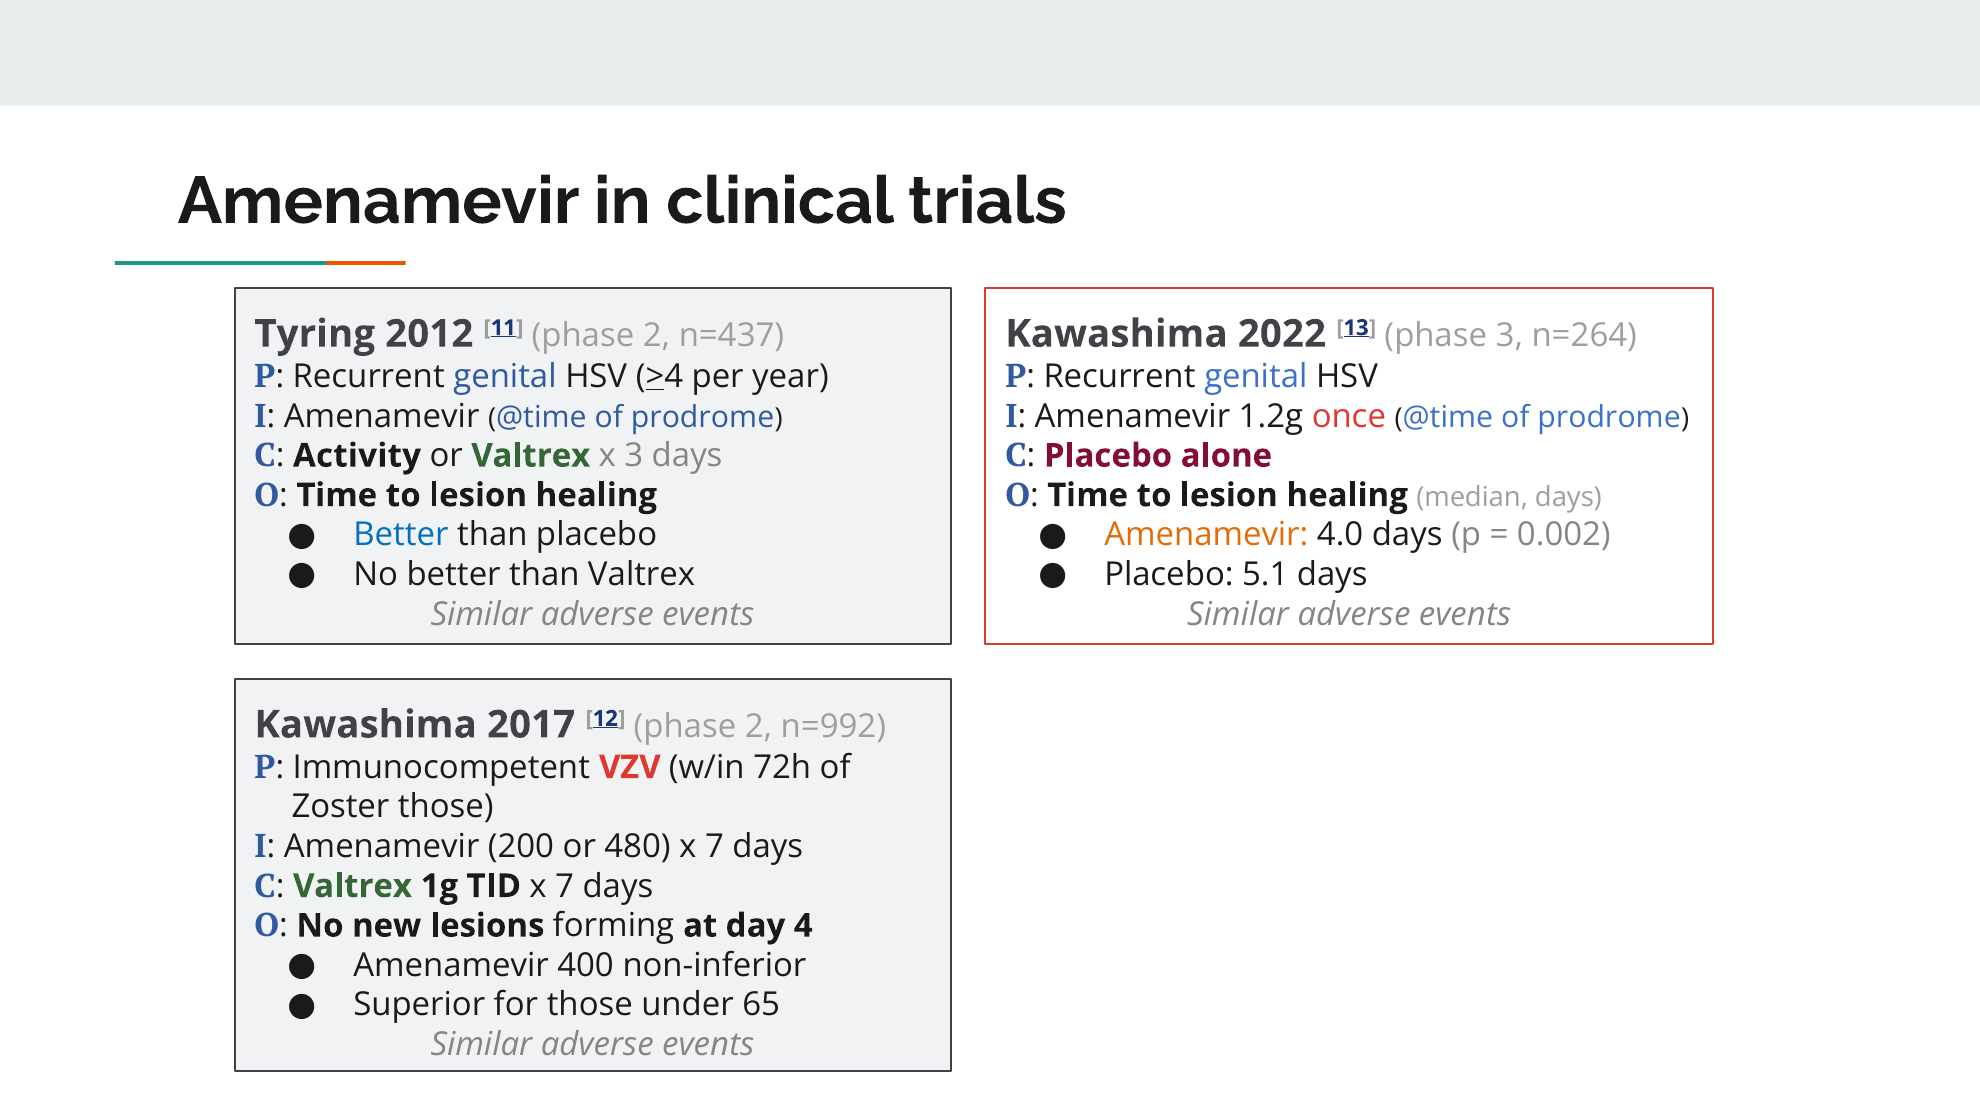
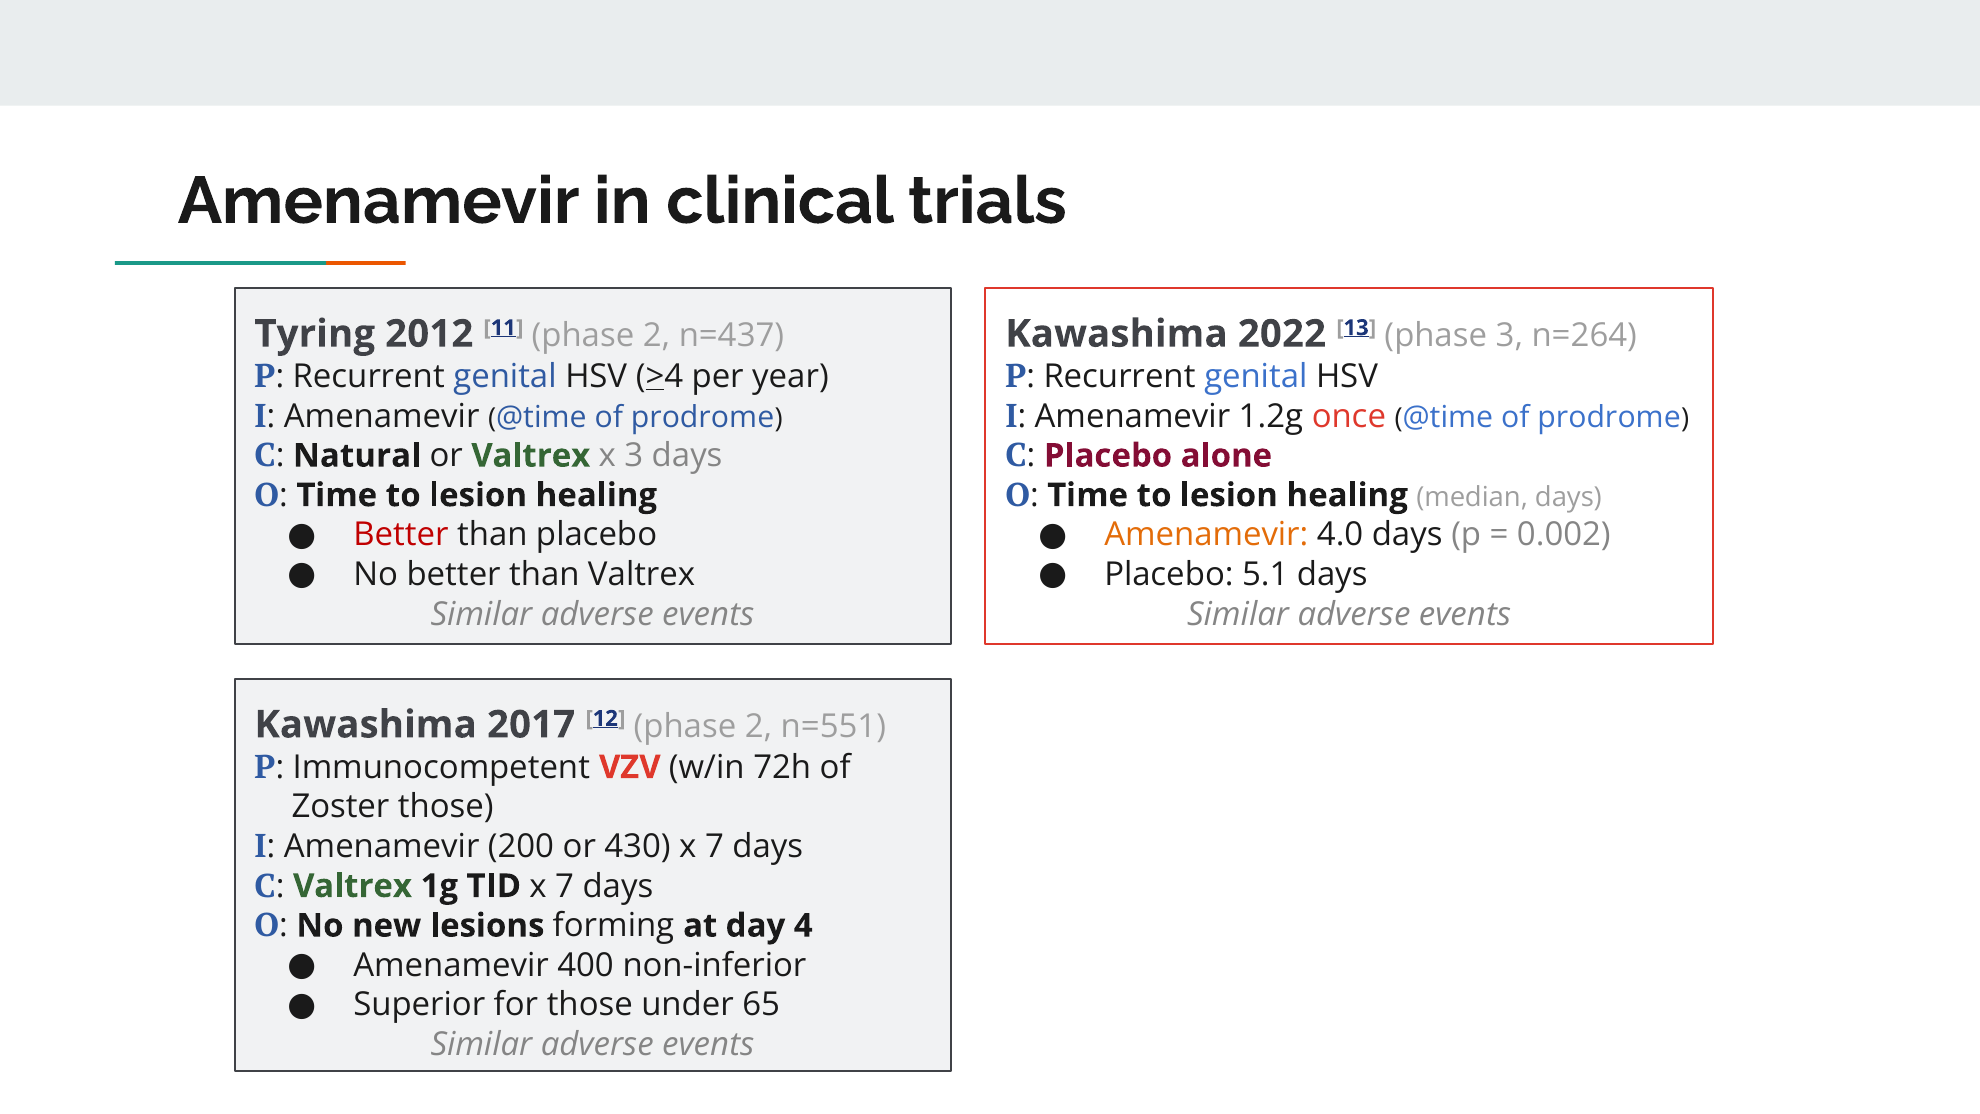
Activity: Activity -> Natural
Better at (401, 535) colour: blue -> red
n=992: n=992 -> n=551
480: 480 -> 430
